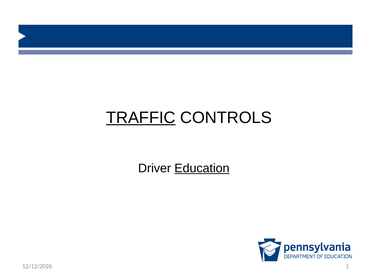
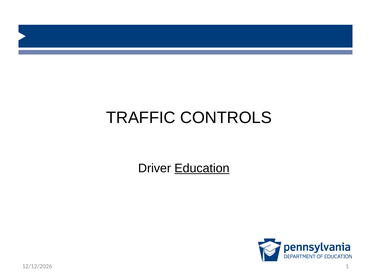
TRAFFIC underline: present -> none
